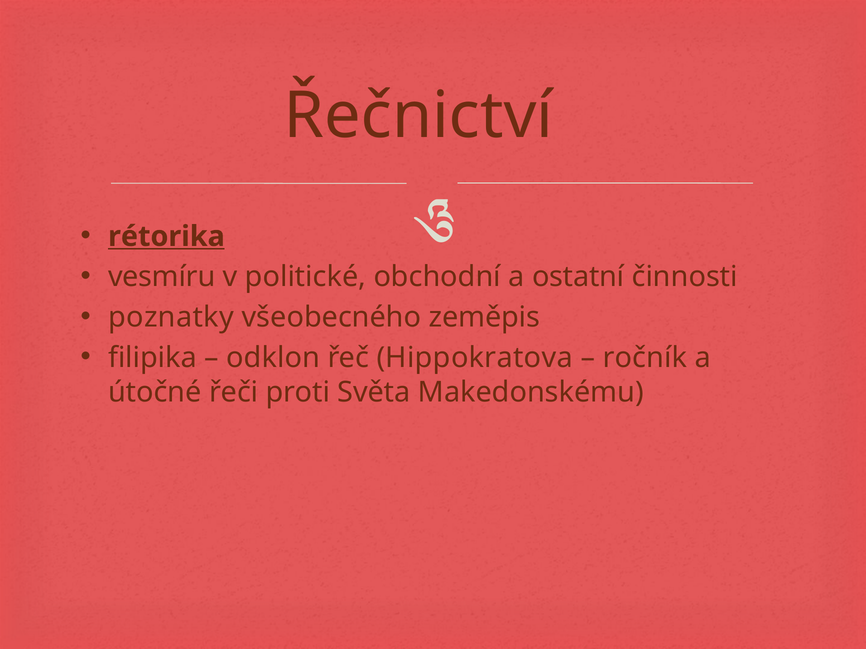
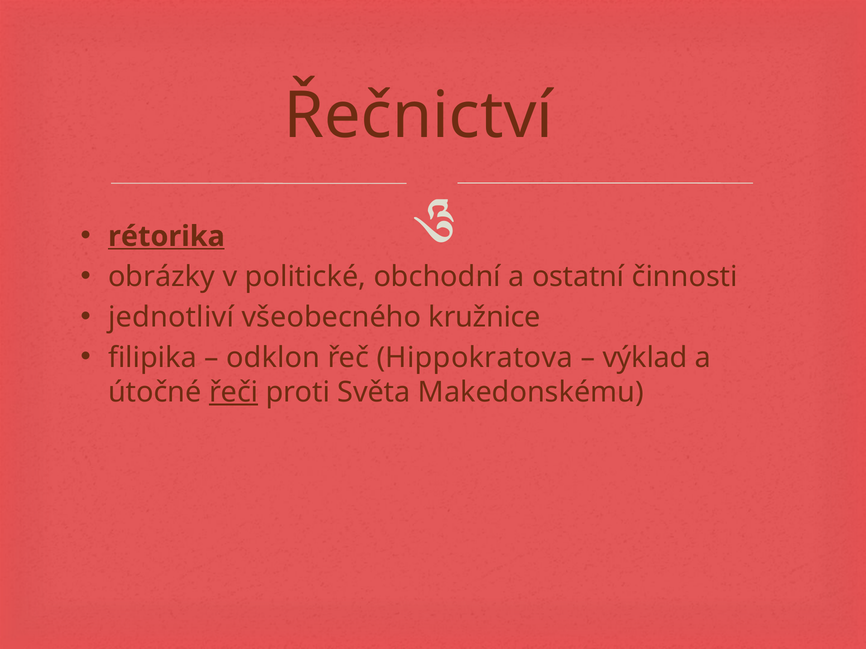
vesmíru: vesmíru -> obrázky
poznatky: poznatky -> jednotliví
zeměpis: zeměpis -> kružnice
ročník: ročník -> výklad
řeči underline: none -> present
